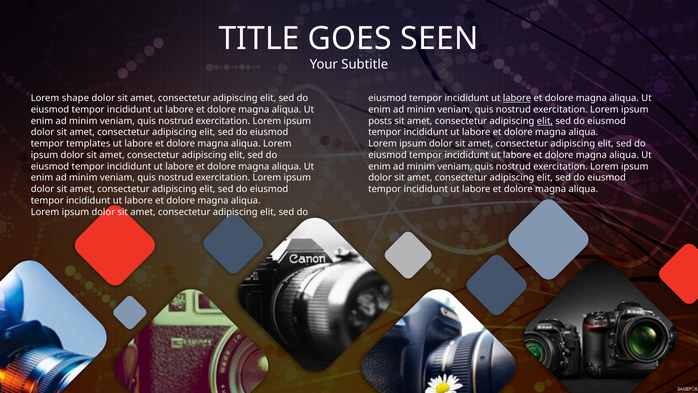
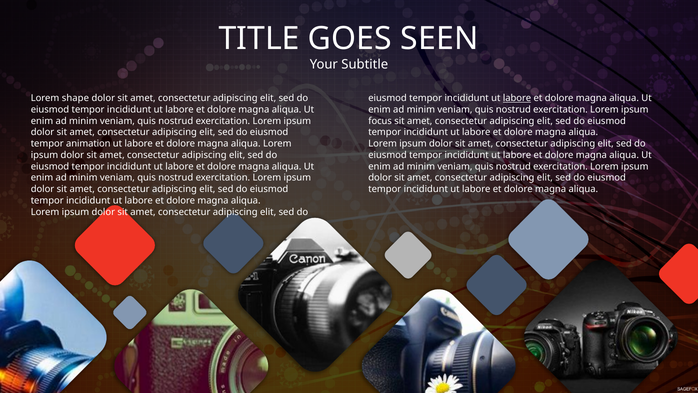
posts: posts -> focus
elit at (545, 121) underline: present -> none
templates: templates -> animation
